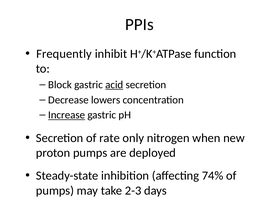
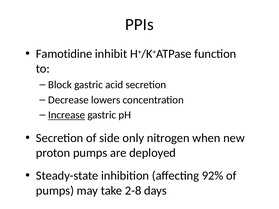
Frequently: Frequently -> Famotidine
acid underline: present -> none
rate: rate -> side
74%: 74% -> 92%
2-3: 2-3 -> 2-8
